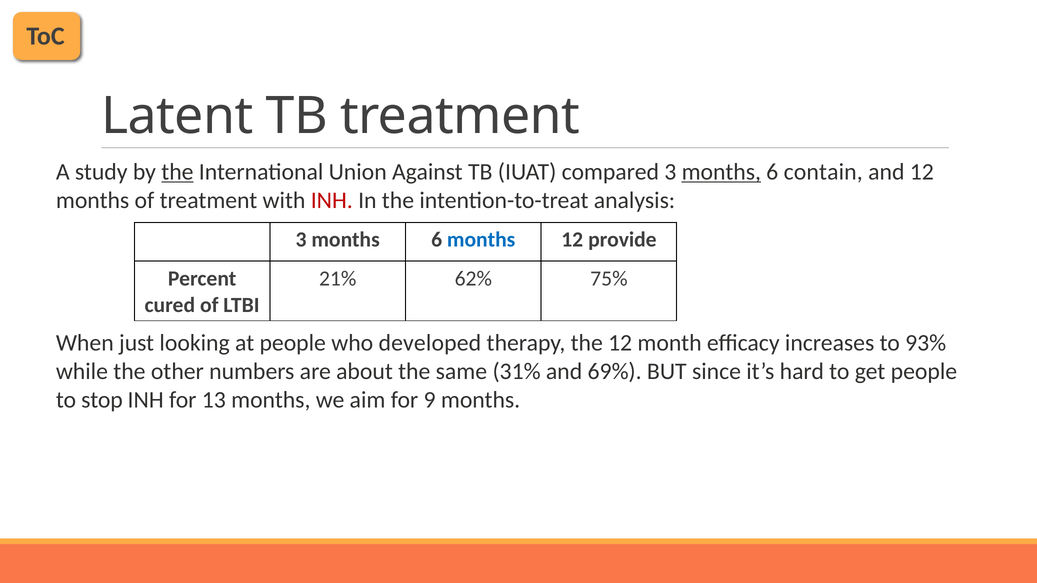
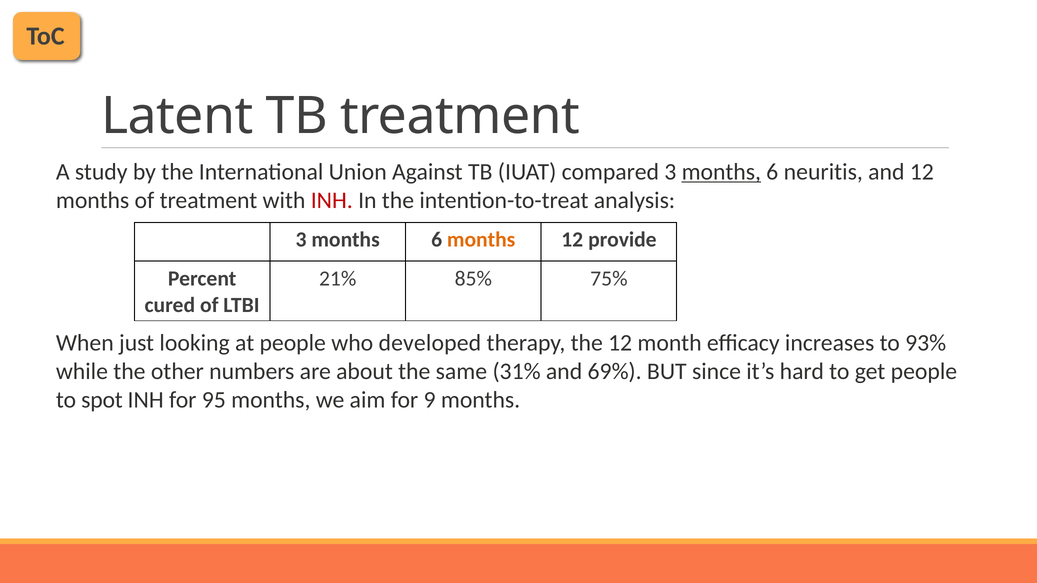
the at (177, 172) underline: present -> none
contain: contain -> neuritis
months at (481, 240) colour: blue -> orange
62%: 62% -> 85%
stop: stop -> spot
13: 13 -> 95
